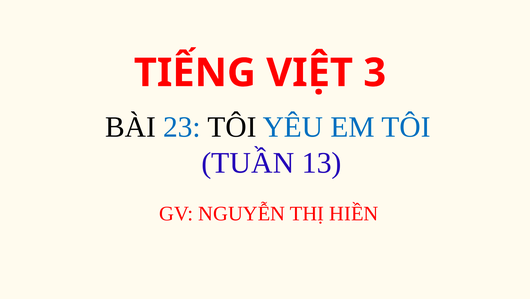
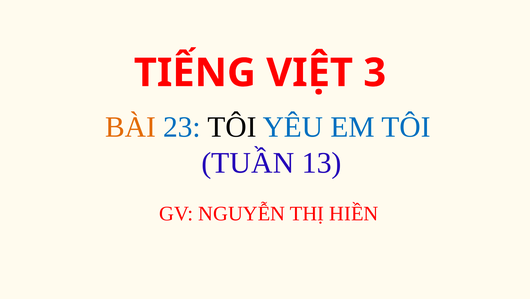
BÀI colour: black -> orange
